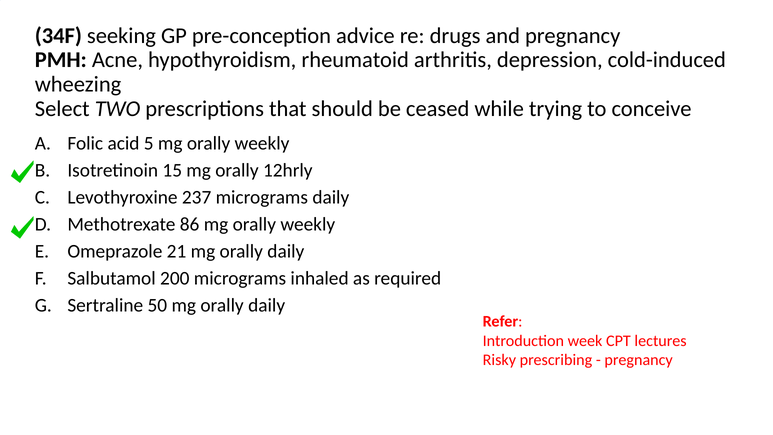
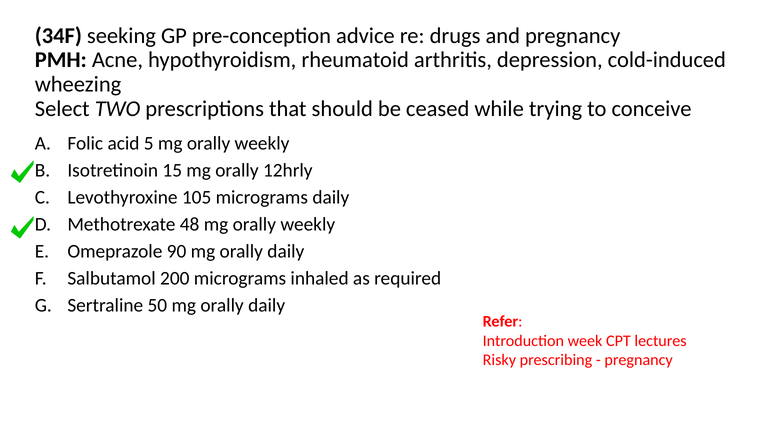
237: 237 -> 105
86: 86 -> 48
21: 21 -> 90
